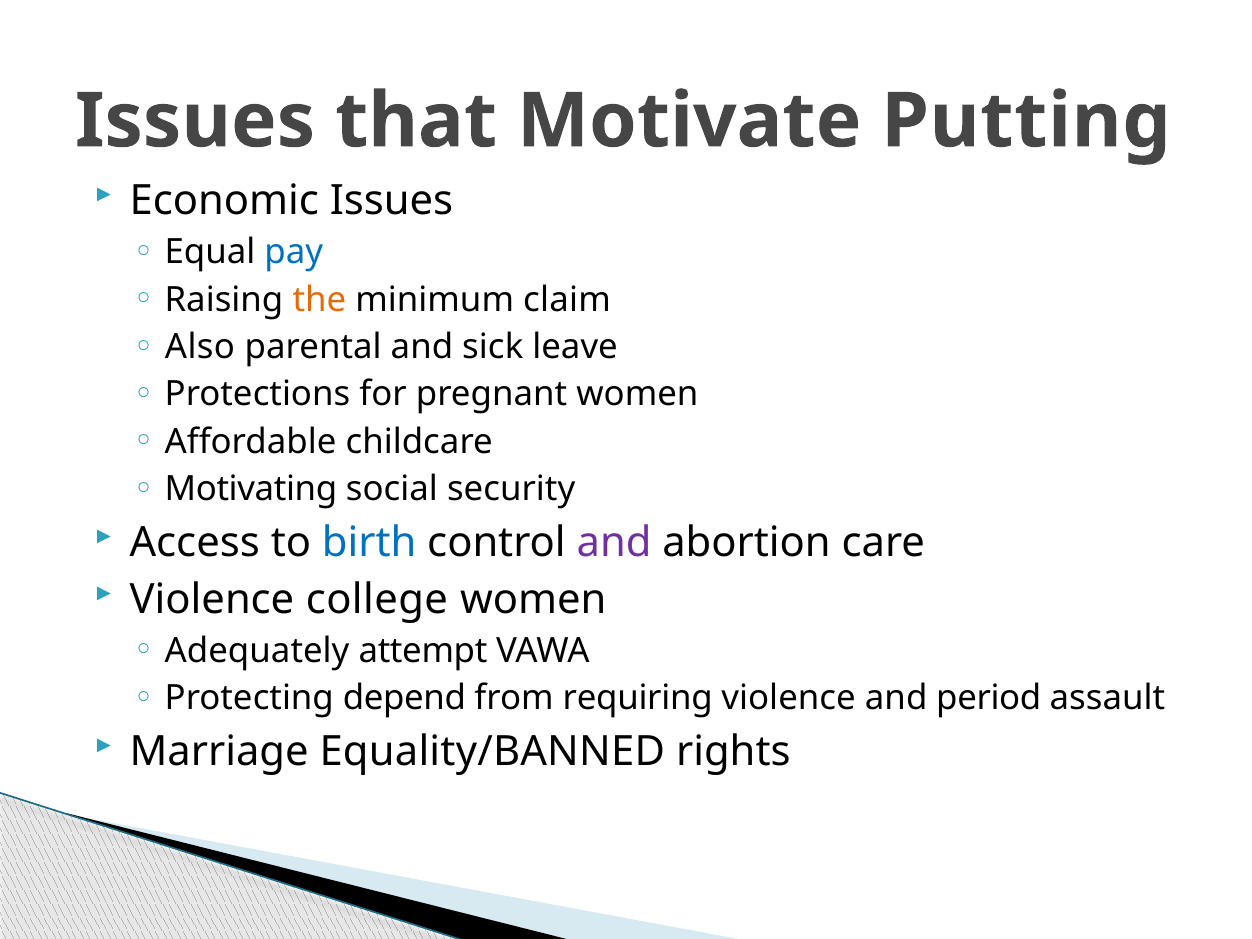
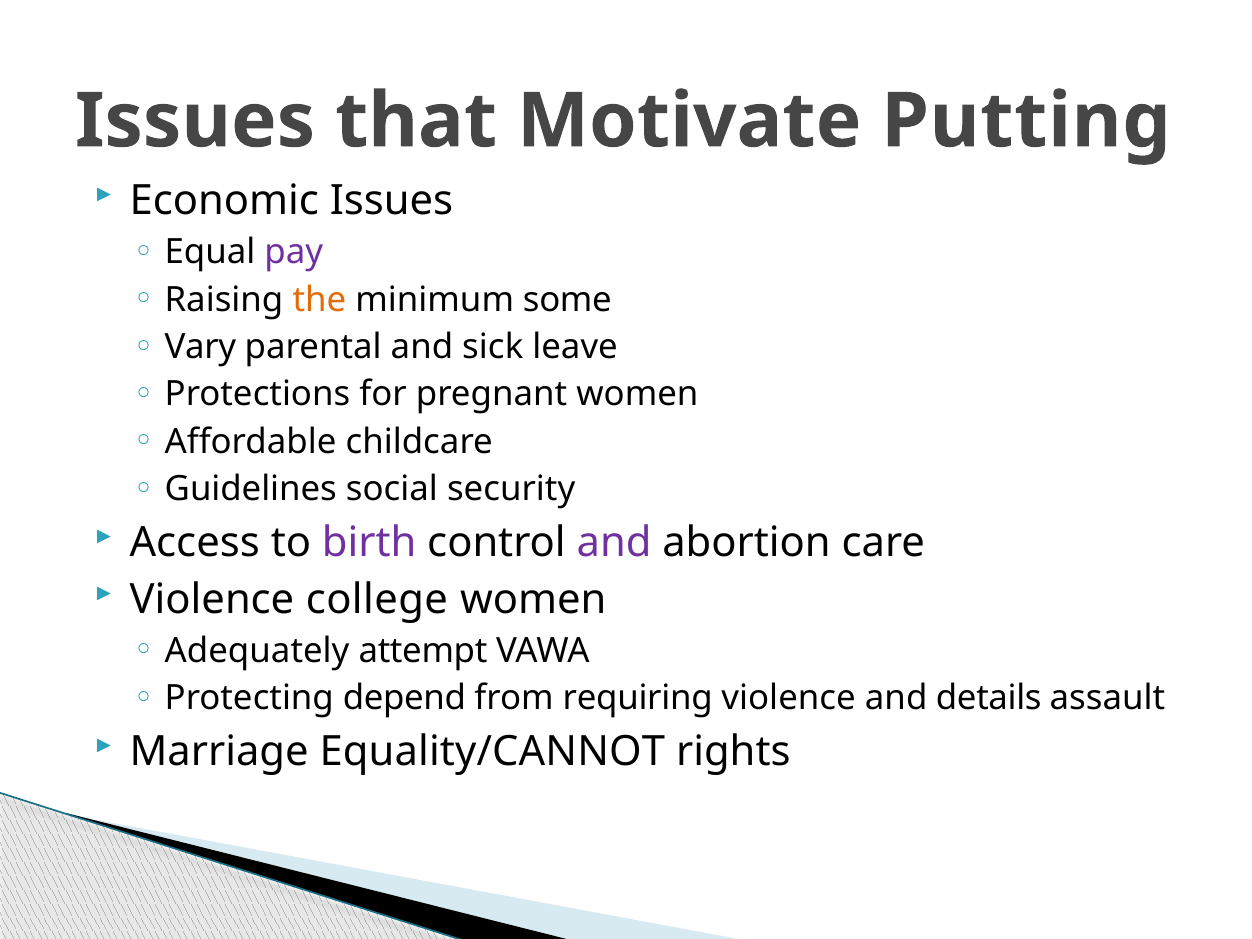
pay colour: blue -> purple
claim: claim -> some
Also: Also -> Vary
Motivating: Motivating -> Guidelines
birth colour: blue -> purple
period: period -> details
Equality/BANNED: Equality/BANNED -> Equality/CANNOT
